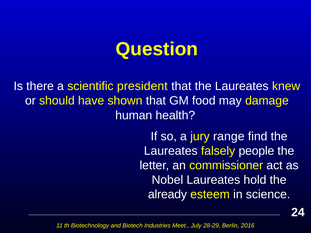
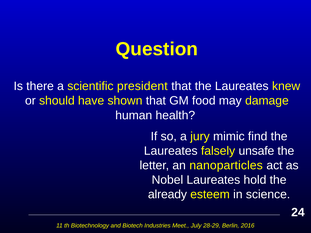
range: range -> mimic
people: people -> unsafe
commissioner: commissioner -> nanoparticles
